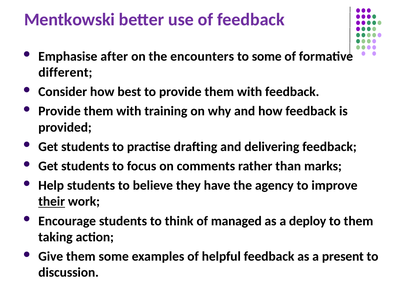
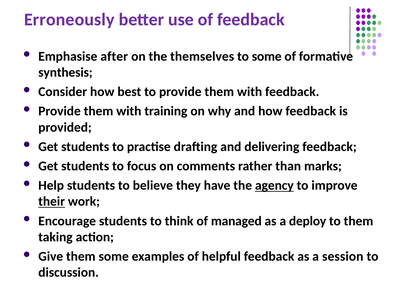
Mentkowski: Mentkowski -> Erroneously
encounters: encounters -> themselves
different: different -> synthesis
agency underline: none -> present
present: present -> session
